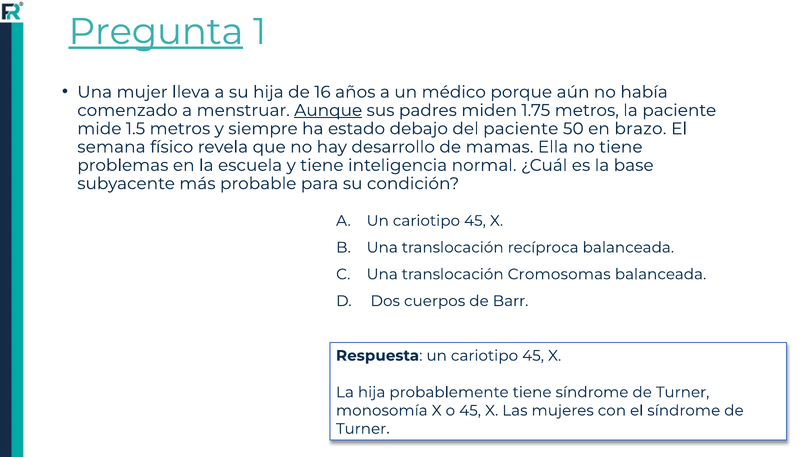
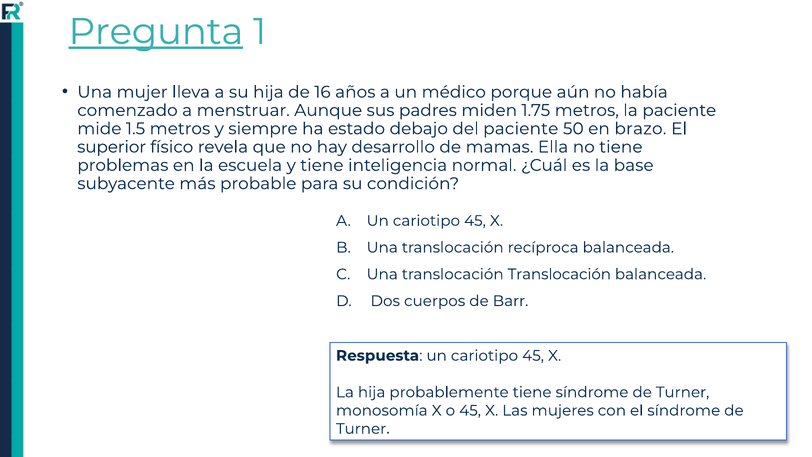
Aunque underline: present -> none
semana: semana -> superior
translocación Cromosomas: Cromosomas -> Translocación
